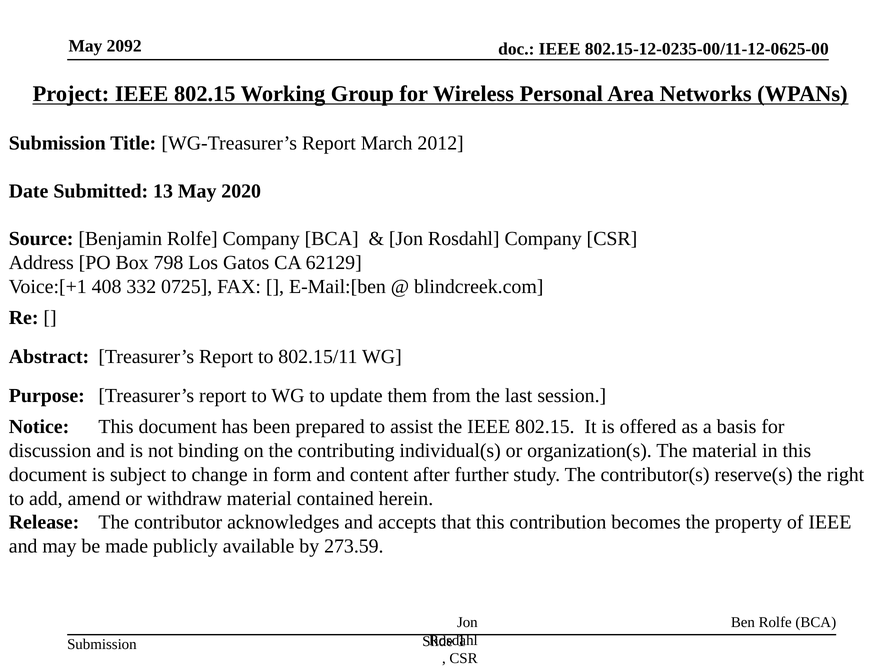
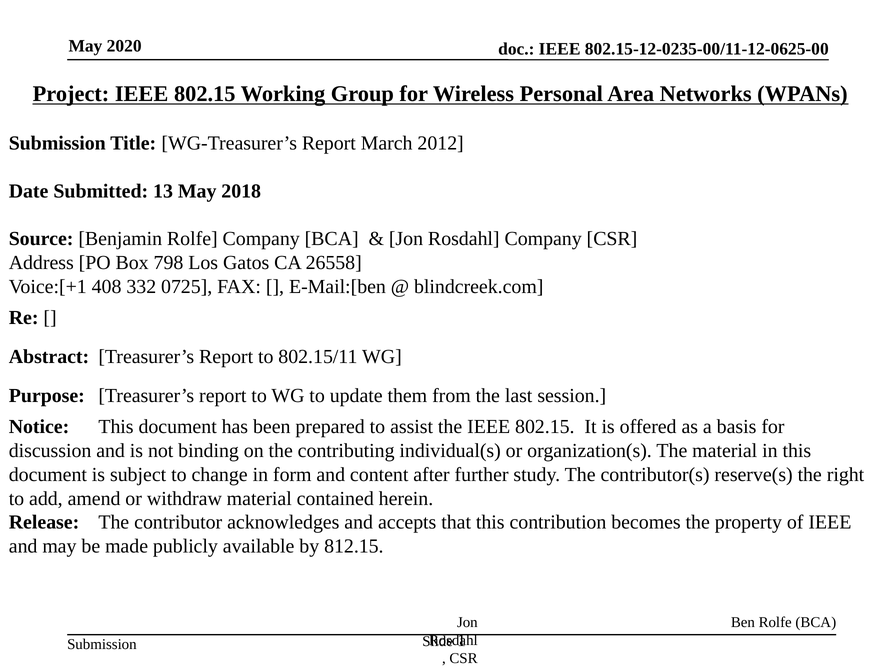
2092: 2092 -> 2020
2020: 2020 -> 2018
62129: 62129 -> 26558
273.59: 273.59 -> 812.15
